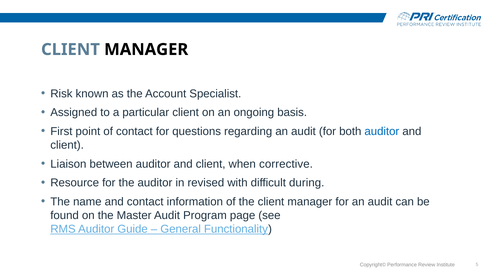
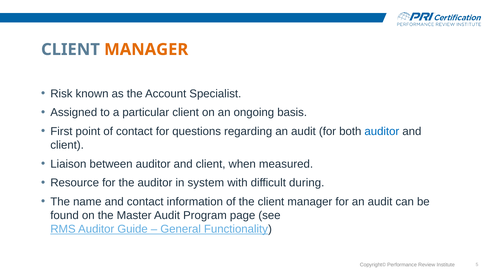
MANAGER at (146, 50) colour: black -> orange
corrective: corrective -> measured
revised: revised -> system
